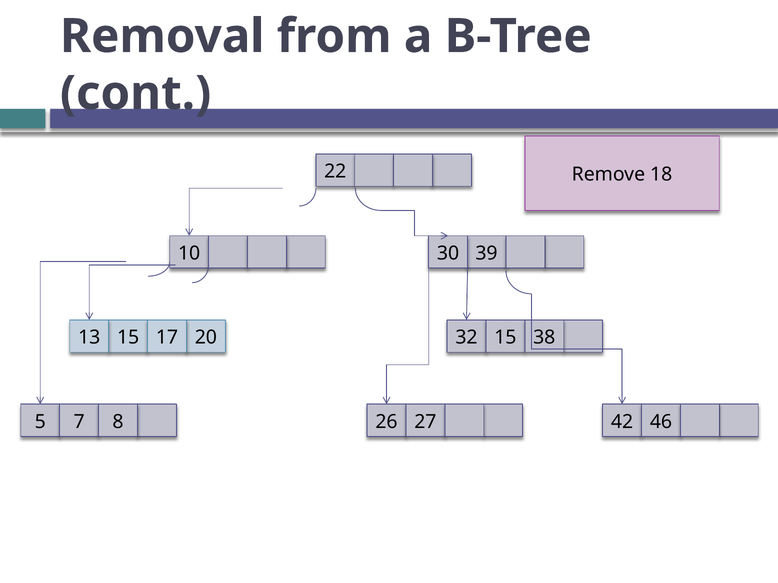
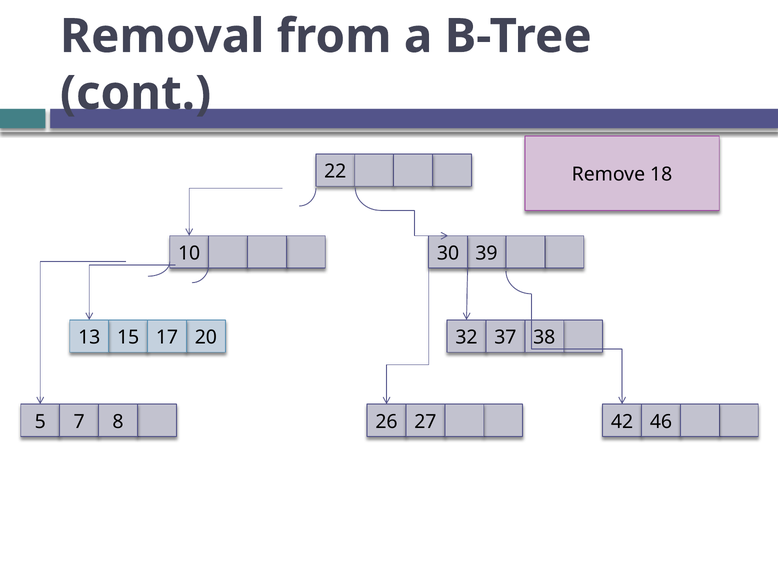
32 15: 15 -> 37
